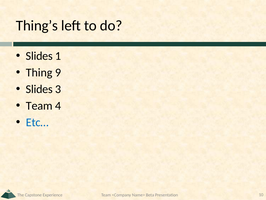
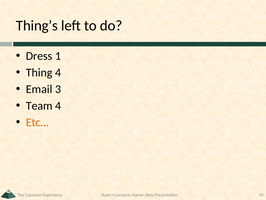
Slides at (39, 56): Slides -> Dress
Thing 9: 9 -> 4
Slides at (39, 89): Slides -> Email
Etc… colour: blue -> orange
